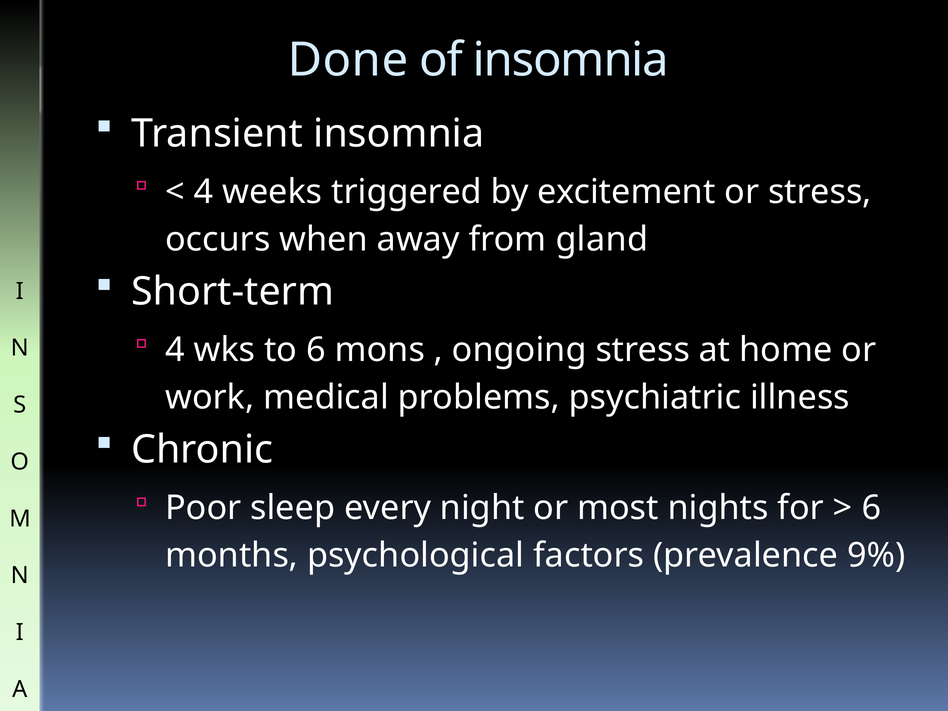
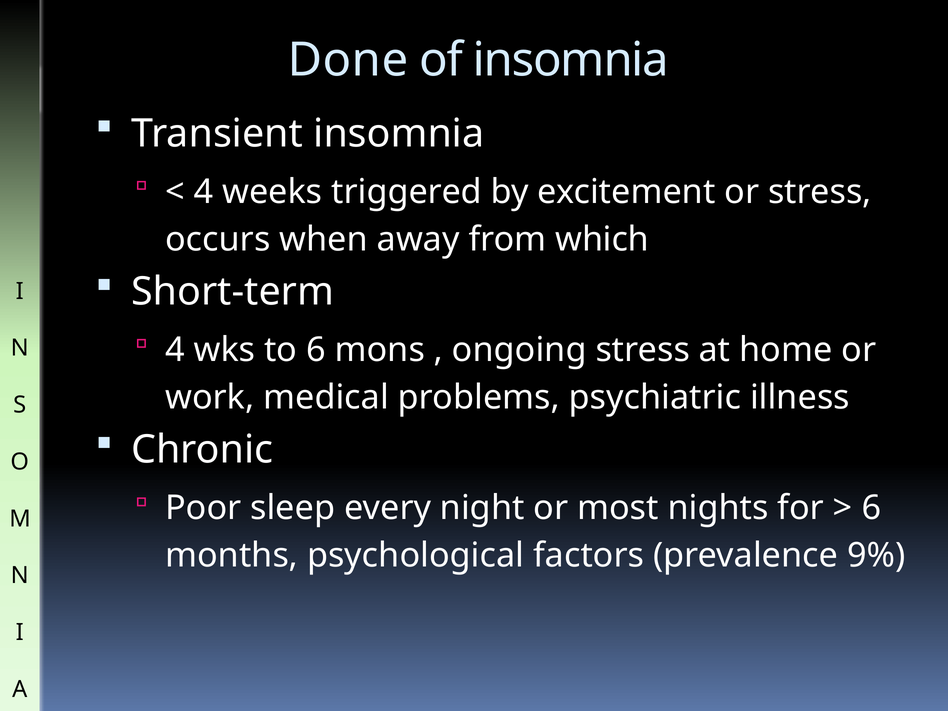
gland: gland -> which
